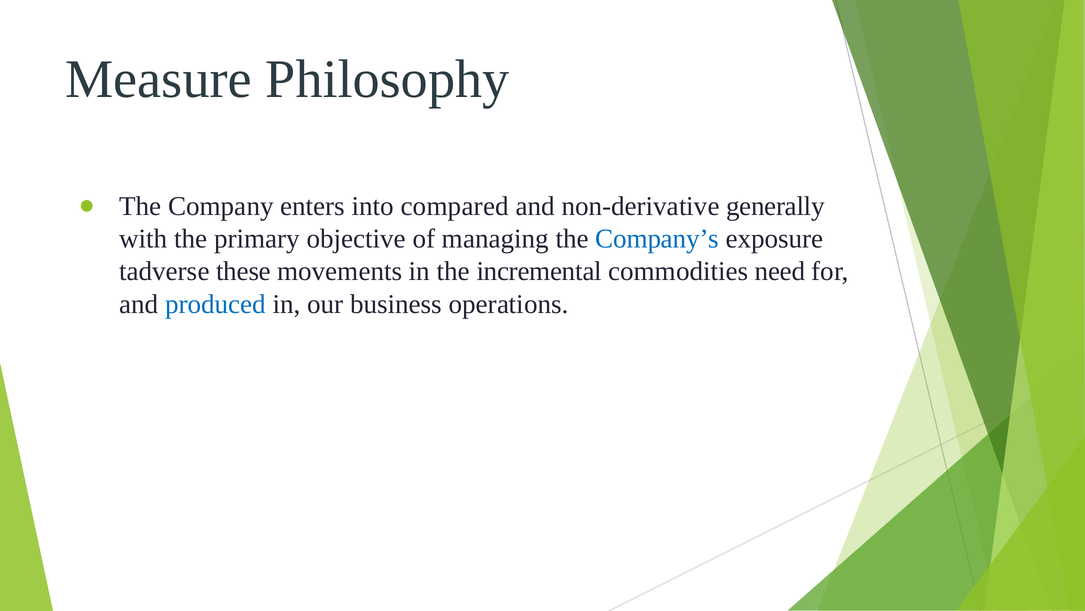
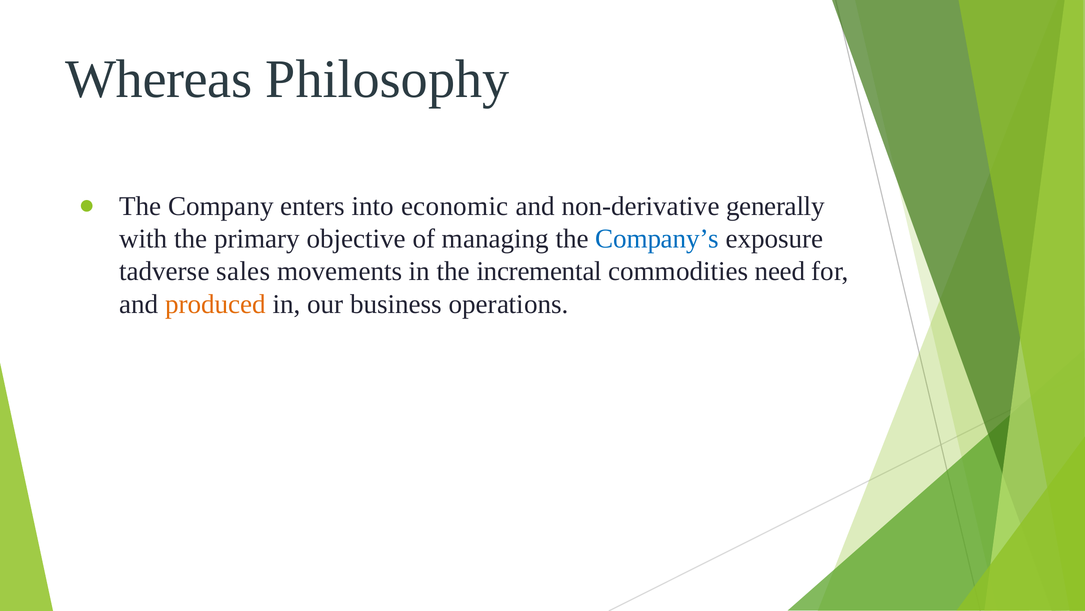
Measure: Measure -> Whereas
compared: compared -> economic
these: these -> sales
produced colour: blue -> orange
